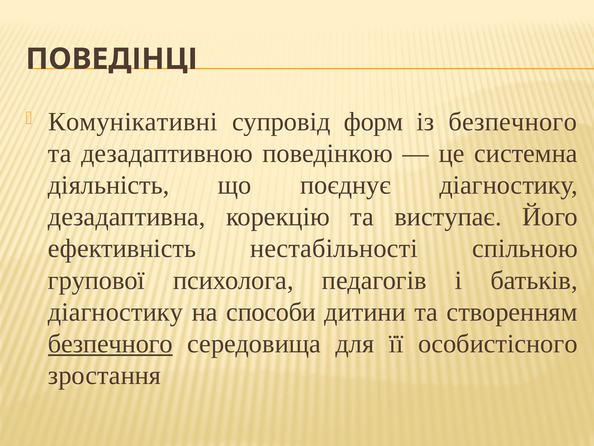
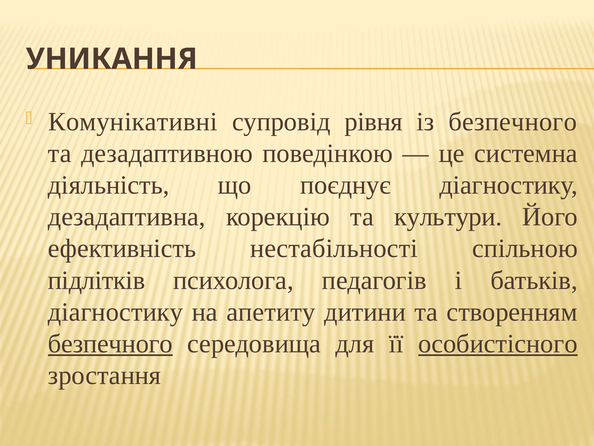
ПОВЕДІНЦІ: ПОВЕДІНЦІ -> УНИКАННЯ
форм: форм -> рівня
виступає: виступає -> культури
групової: групової -> підлітків
способи: способи -> апетиту
особистісного underline: none -> present
